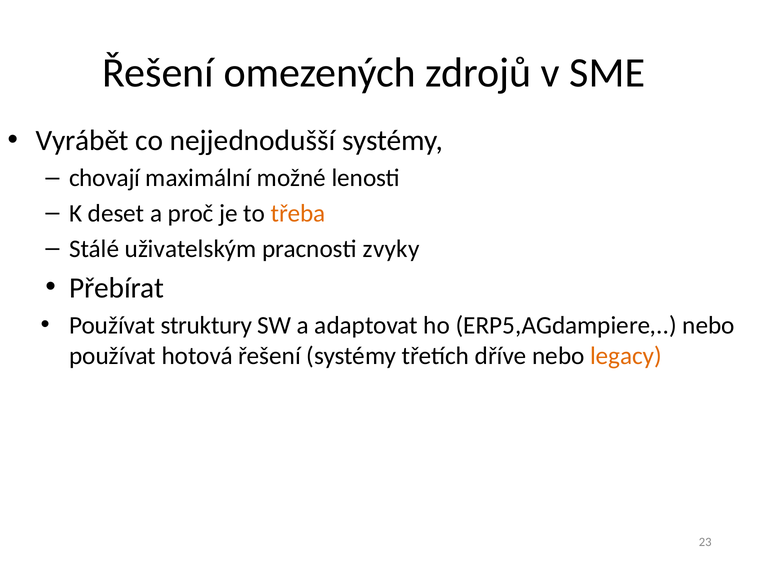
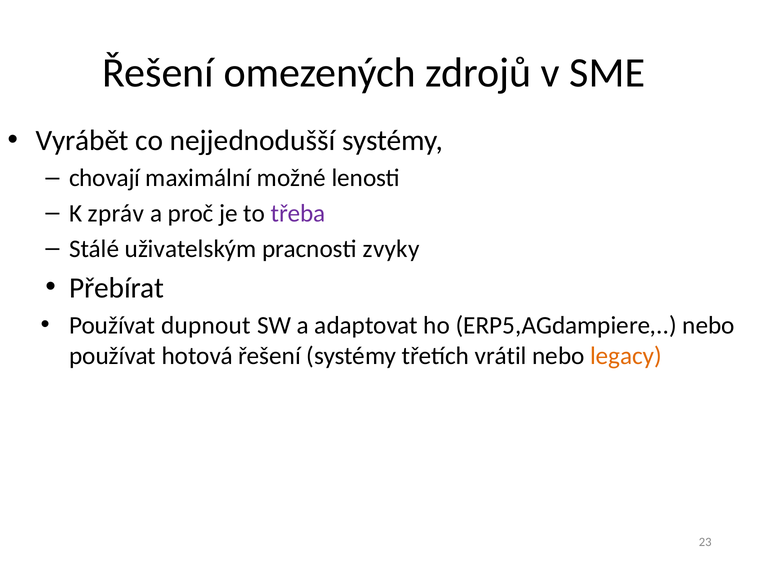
deset: deset -> zpráv
třeba colour: orange -> purple
struktury: struktury -> dupnout
dříve: dříve -> vrátil
